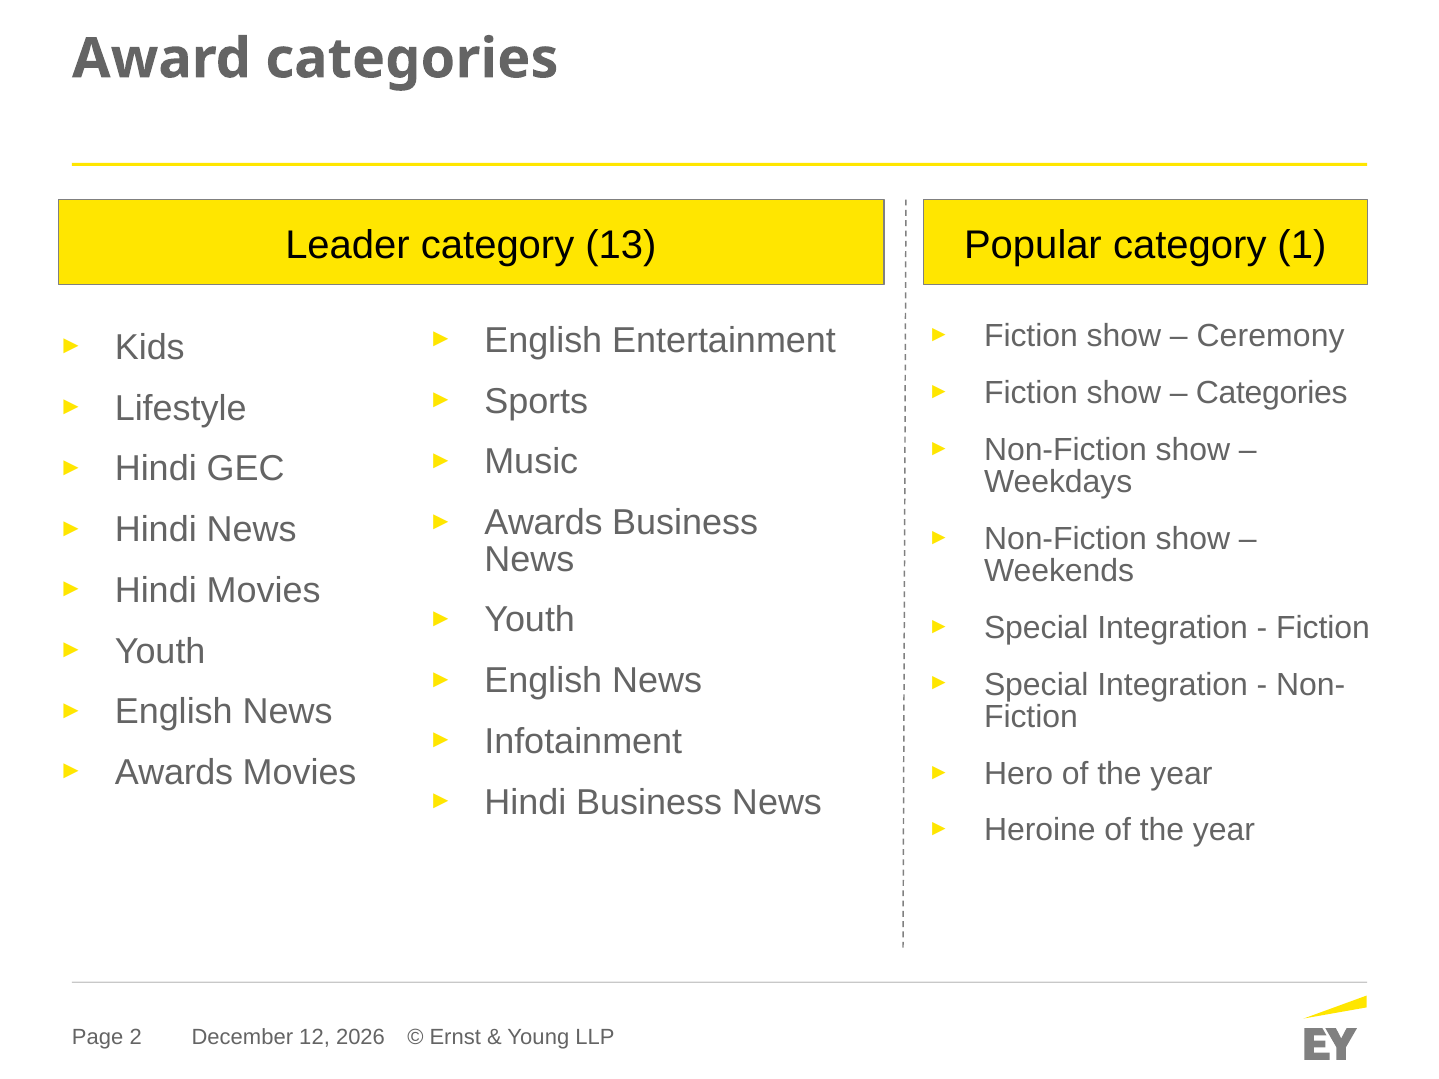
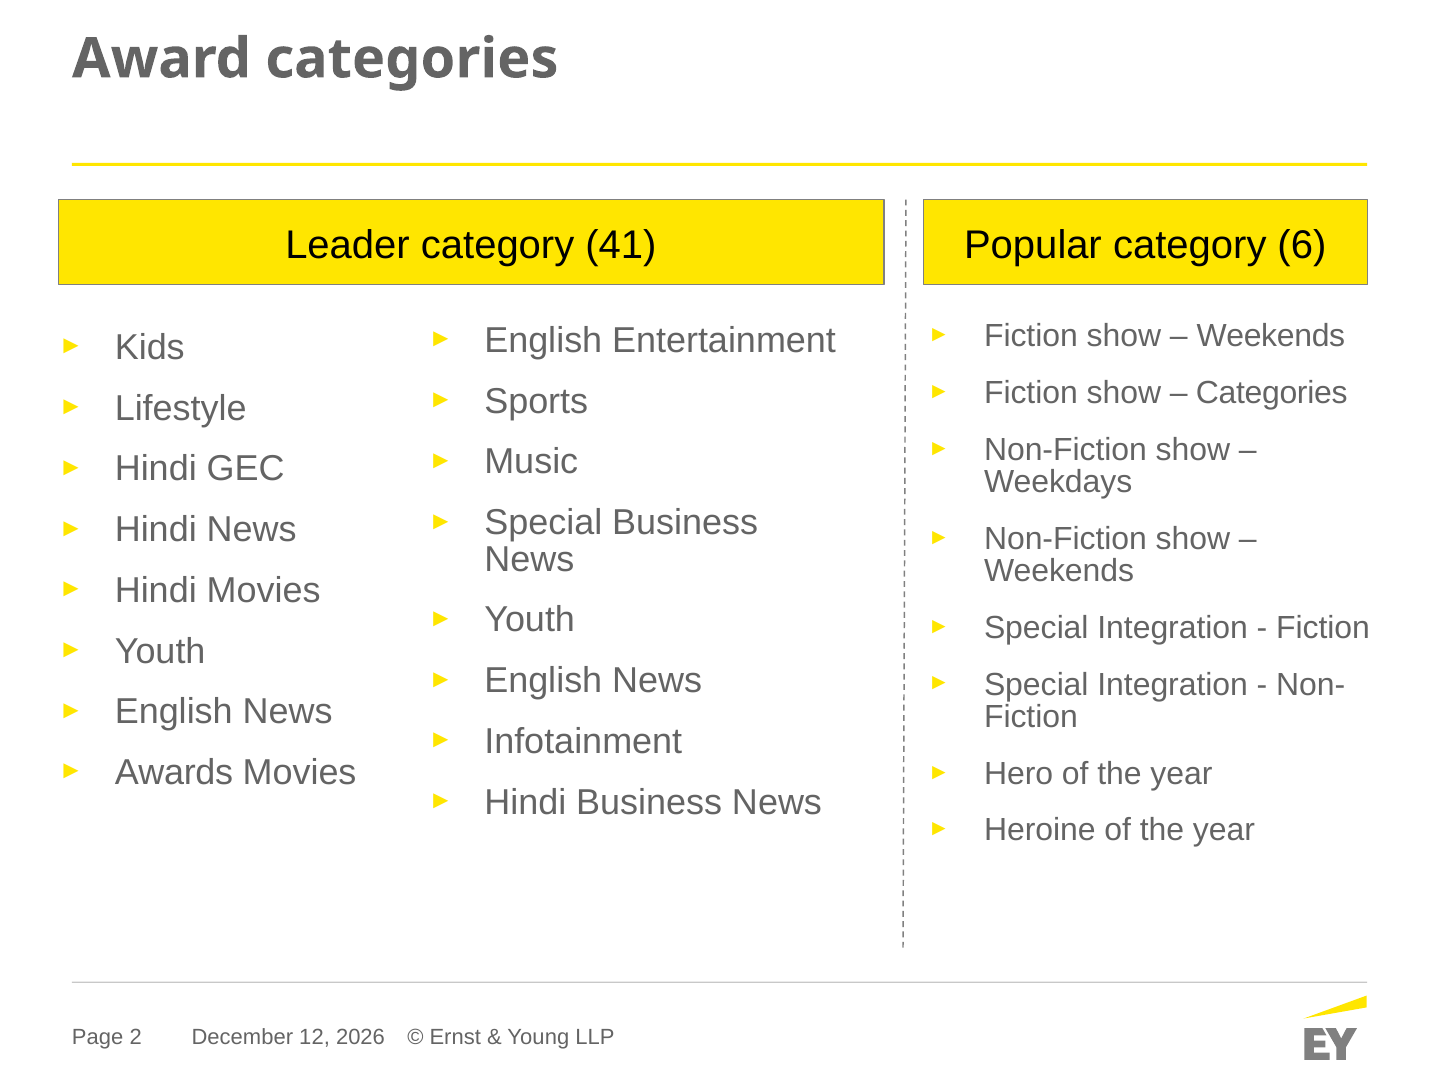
13: 13 -> 41
1: 1 -> 6
Ceremony at (1271, 337): Ceremony -> Weekends
Awards at (544, 523): Awards -> Special
